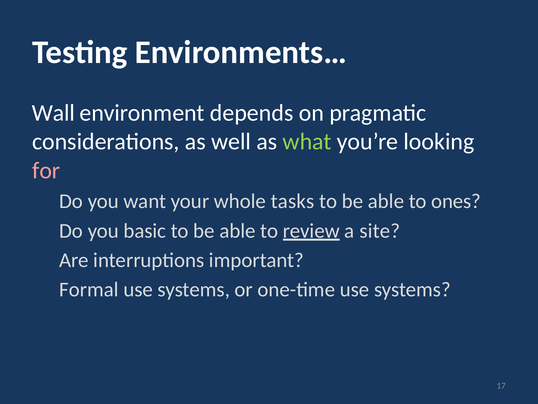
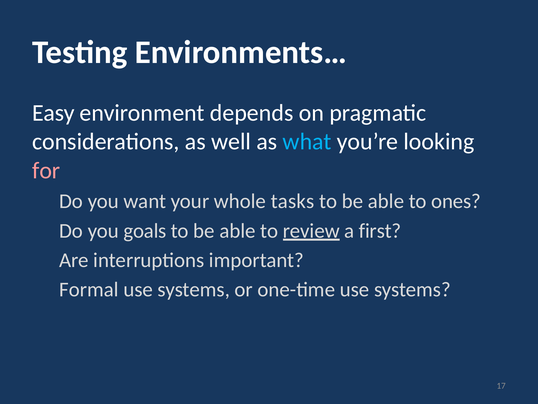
Wall: Wall -> Easy
what colour: light green -> light blue
basic: basic -> goals
site: site -> first
